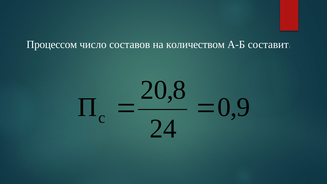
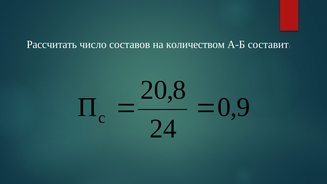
Процессом: Процессом -> Рассчитать
